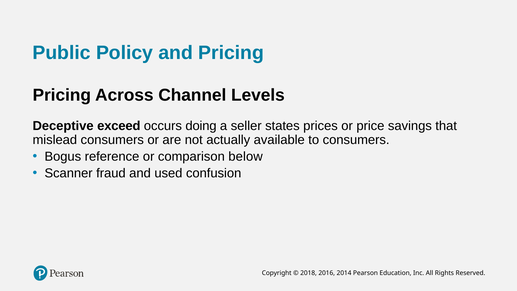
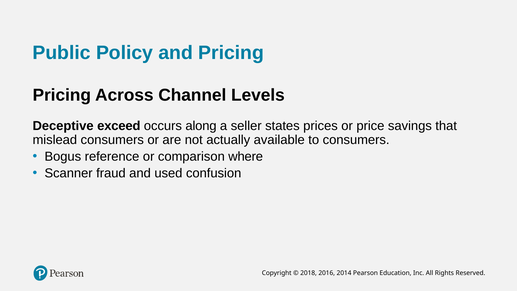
doing: doing -> along
below: below -> where
